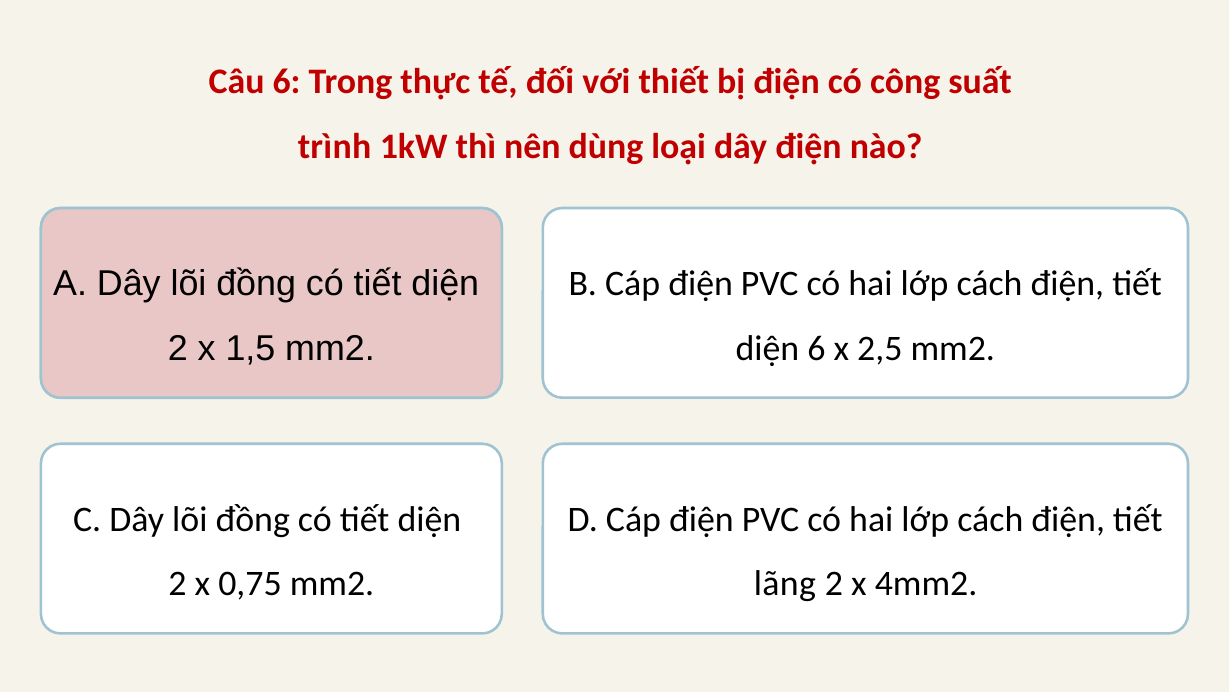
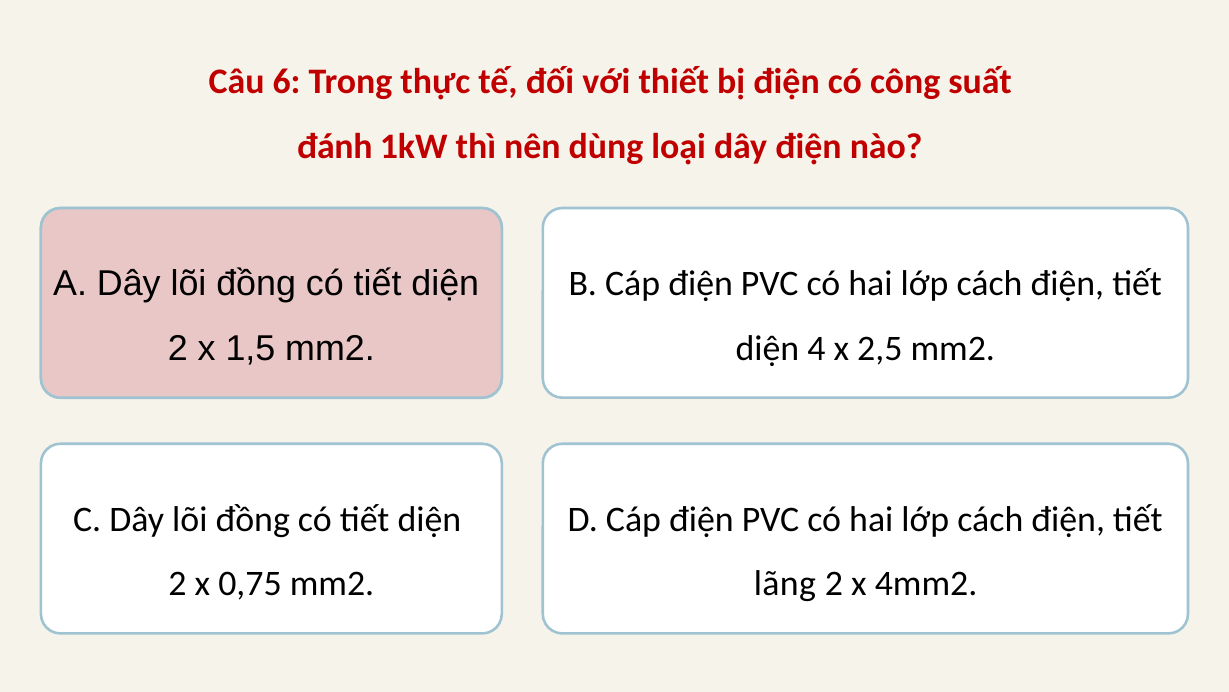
trình: trình -> đánh
diện 6: 6 -> 4
